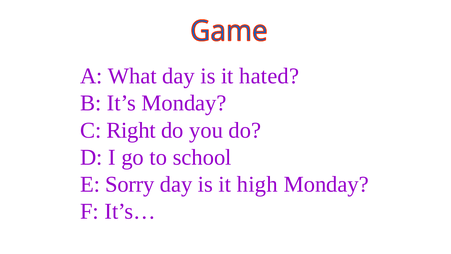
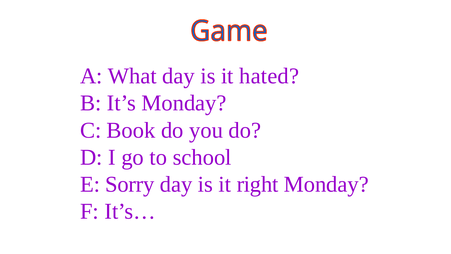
Right: Right -> Book
high: high -> right
